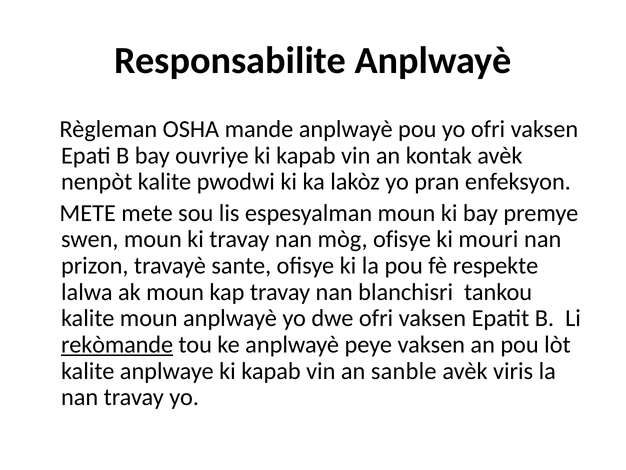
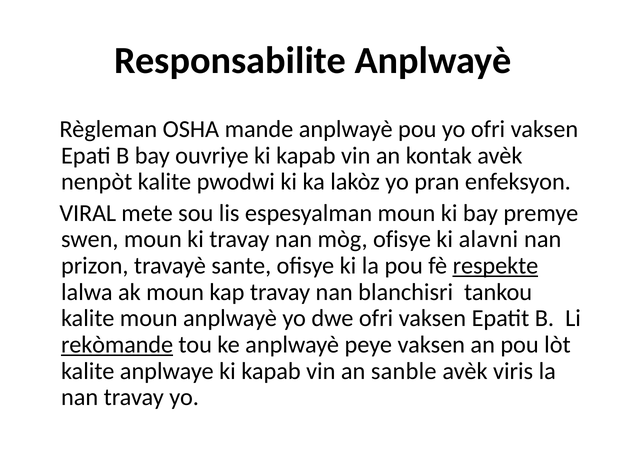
METE at (88, 213): METE -> VIRAL
mouri: mouri -> alavni
respekte underline: none -> present
